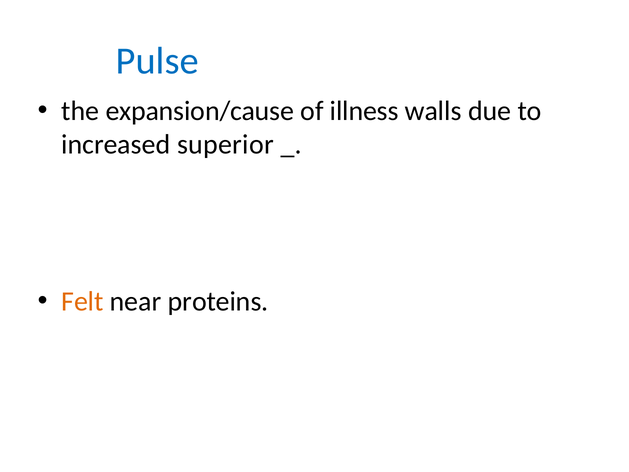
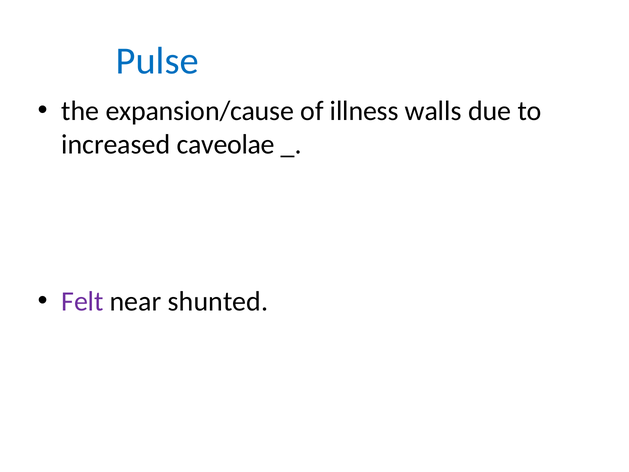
superior: superior -> caveolae
Felt colour: orange -> purple
proteins: proteins -> shunted
